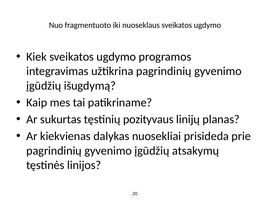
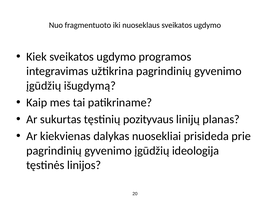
atsakymų: atsakymų -> ideologija
